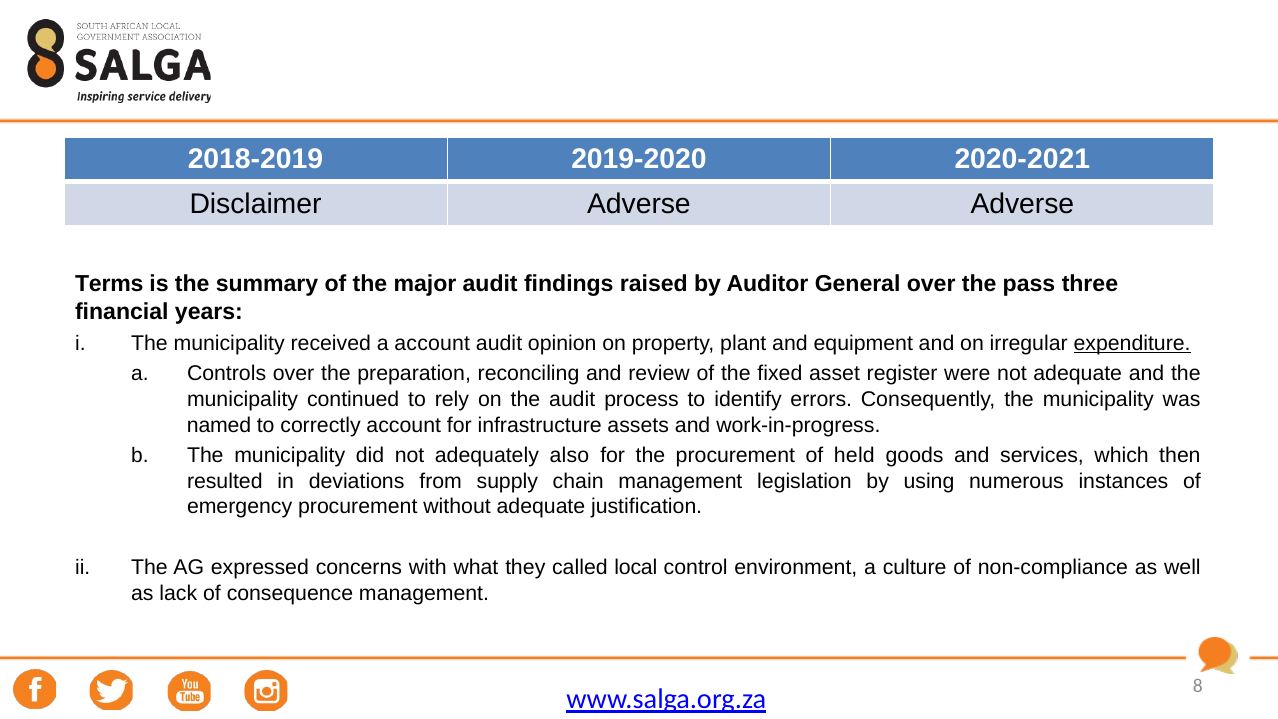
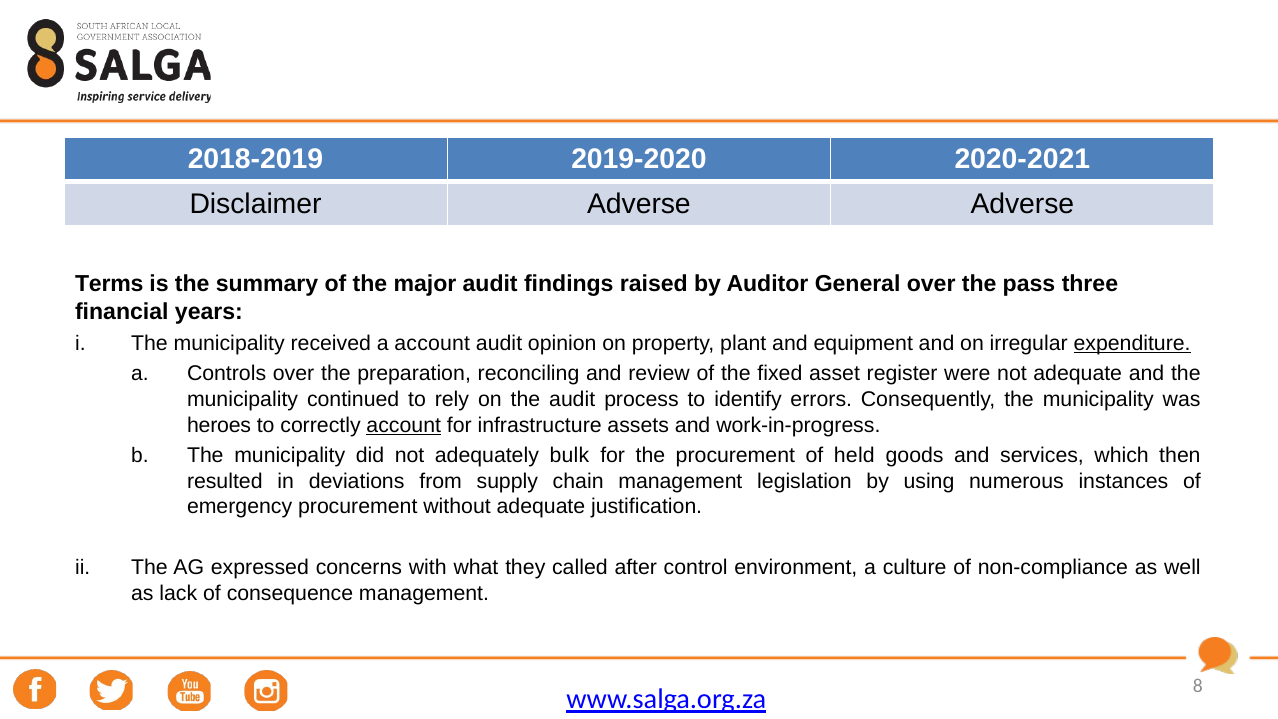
named: named -> heroes
account at (404, 425) underline: none -> present
also: also -> bulk
local: local -> after
